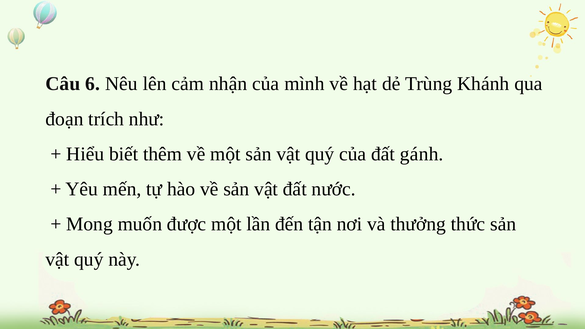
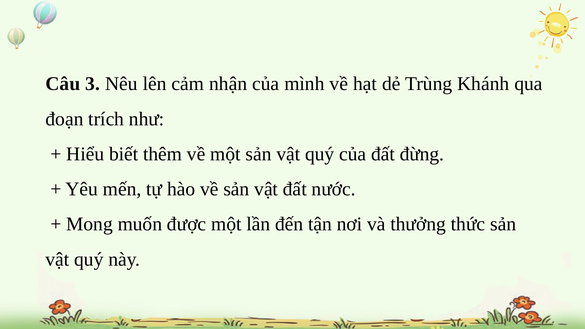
6: 6 -> 3
gánh: gánh -> đừng
